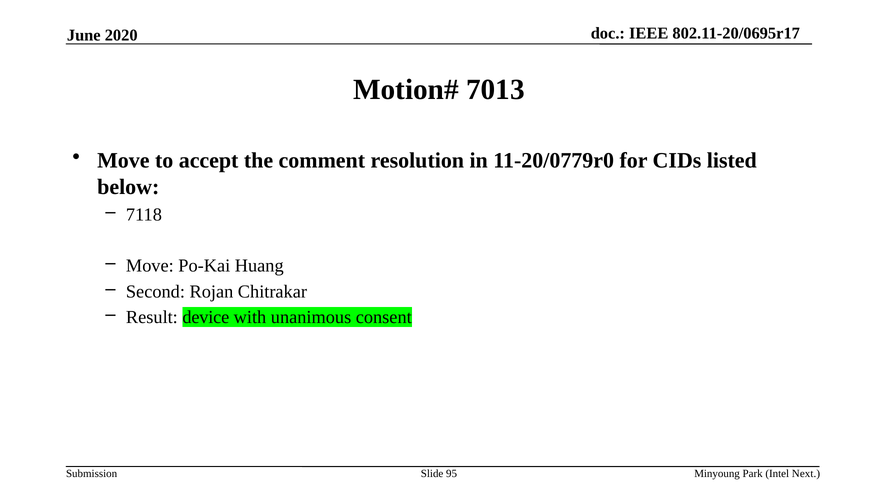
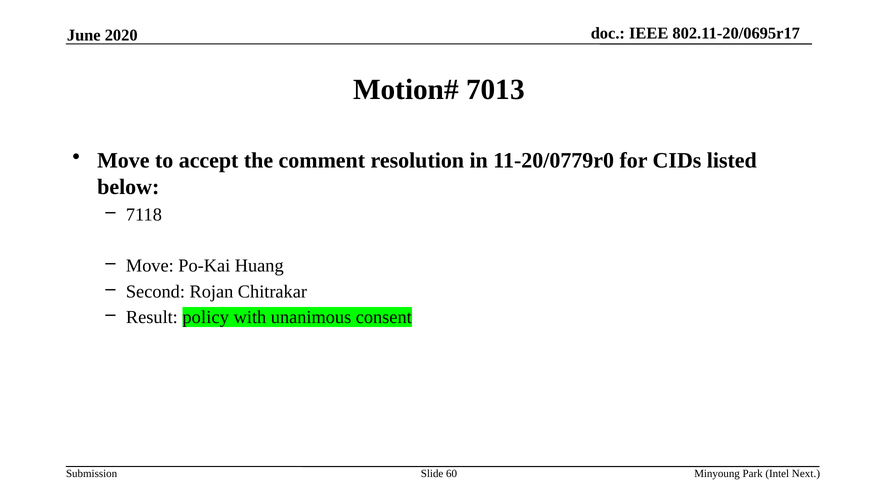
device: device -> policy
95: 95 -> 60
